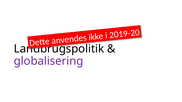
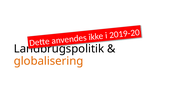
globalisering colour: purple -> orange
